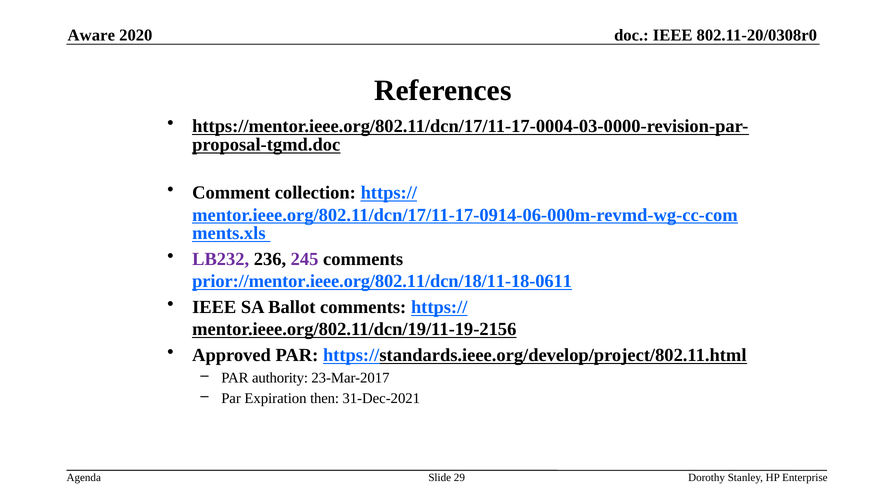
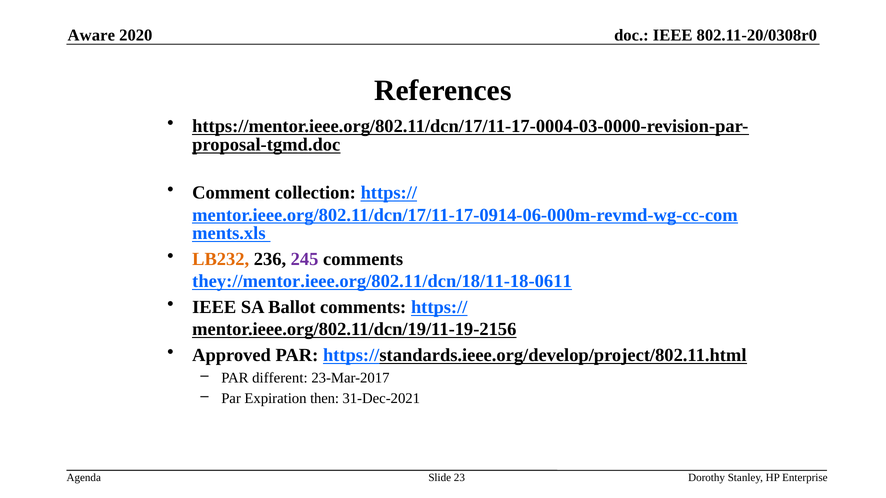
LB232 colour: purple -> orange
prior://mentor.ieee.org/802.11/dcn/18/11-18-0611: prior://mentor.ieee.org/802.11/dcn/18/11-18-0611 -> they://mentor.ieee.org/802.11/dcn/18/11-18-0611
authority: authority -> different
29: 29 -> 23
